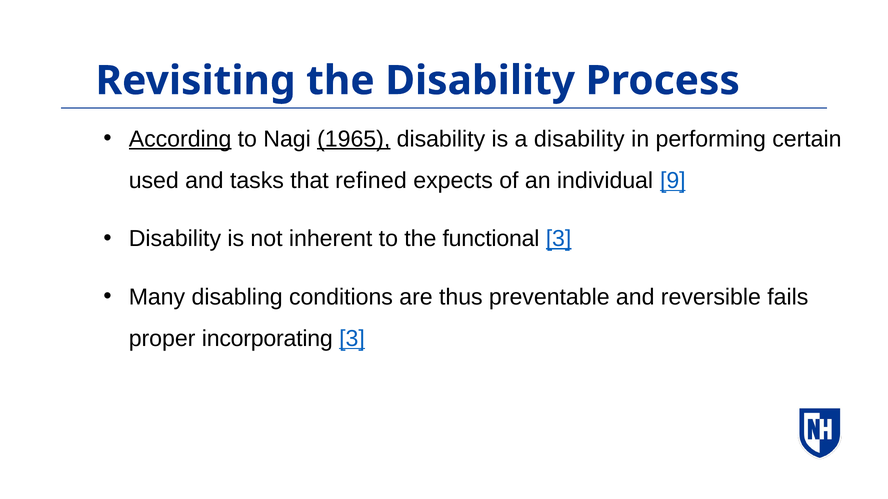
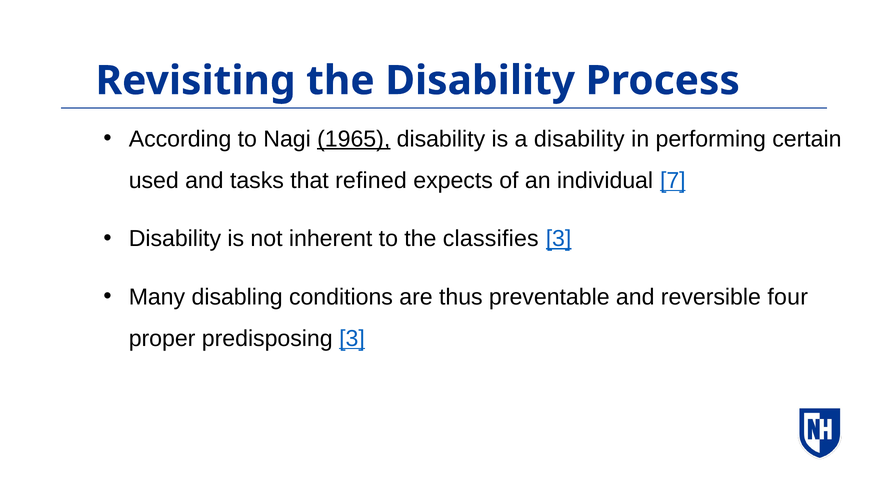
According underline: present -> none
9: 9 -> 7
functional: functional -> classifies
fails: fails -> four
incorporating: incorporating -> predisposing
